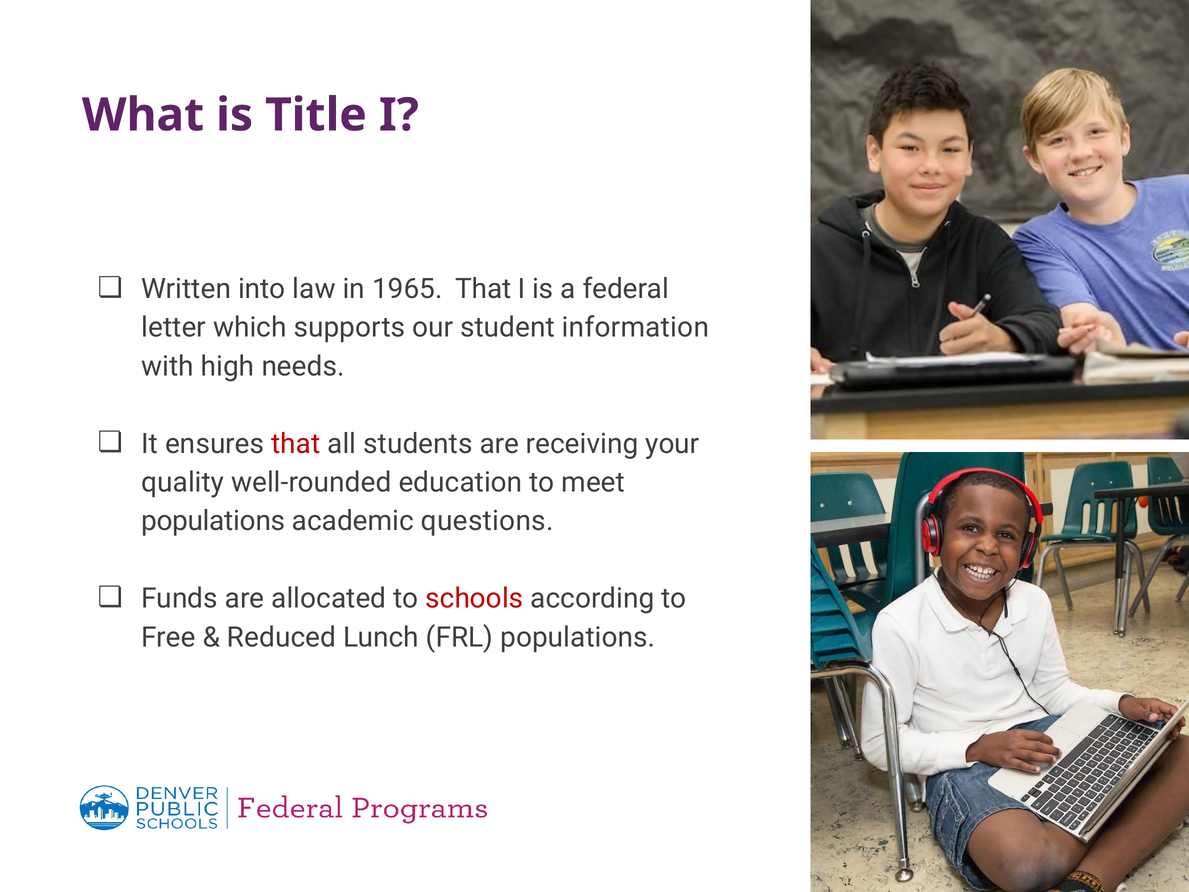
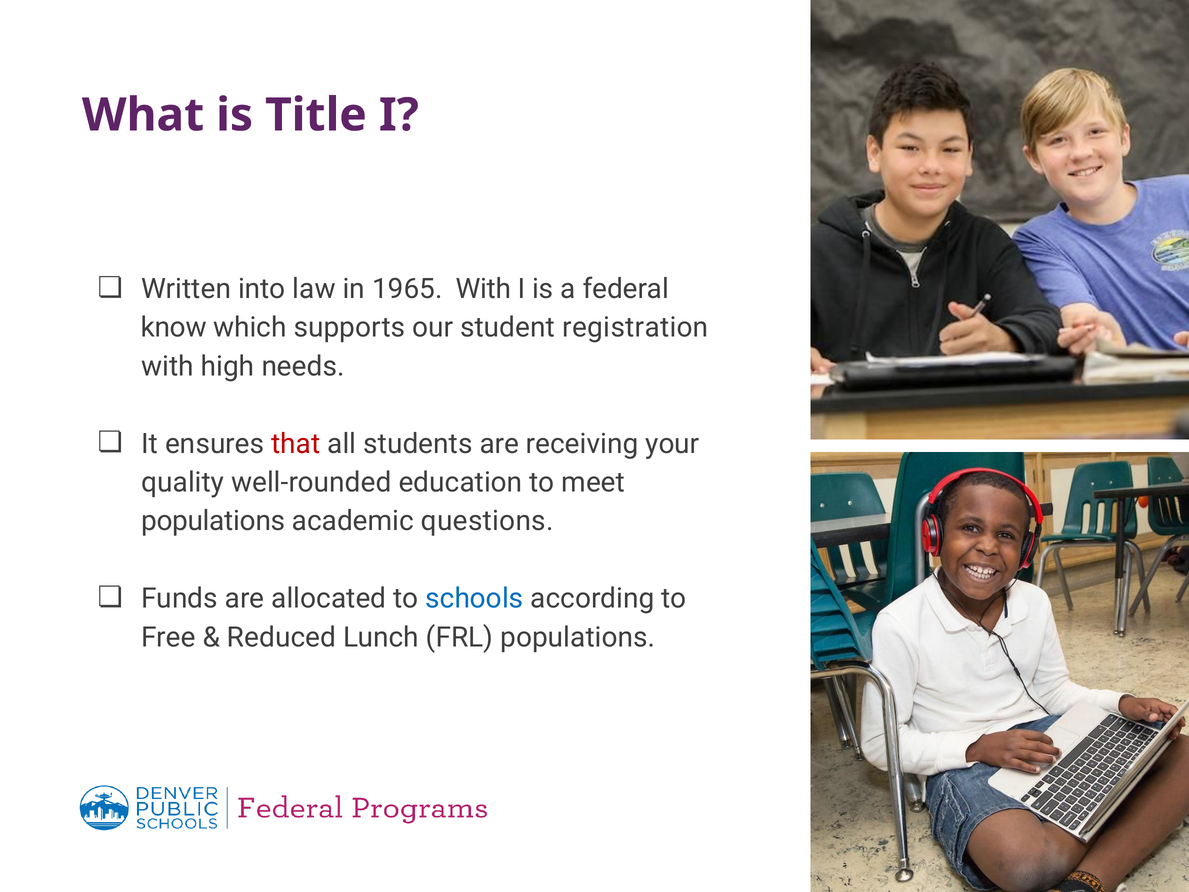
1965 That: That -> With
letter: letter -> know
information: information -> registration
schools colour: red -> blue
